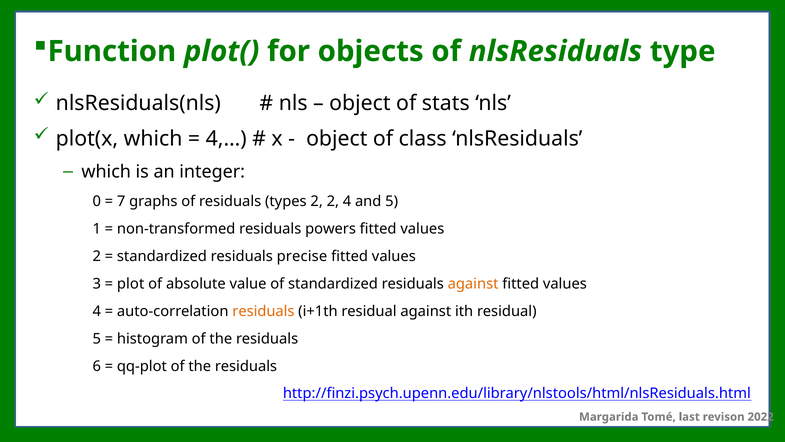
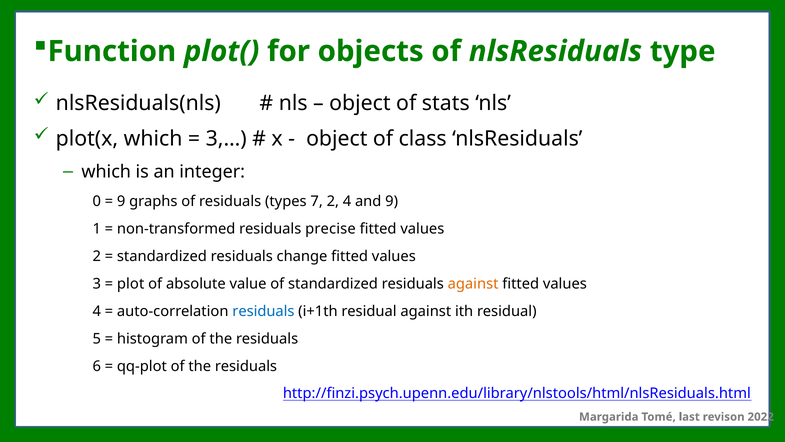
4,…: 4,… -> 3,…
7 at (121, 201): 7 -> 9
types 2: 2 -> 7
and 5: 5 -> 9
powers: powers -> precise
precise: precise -> change
residuals at (263, 311) colour: orange -> blue
